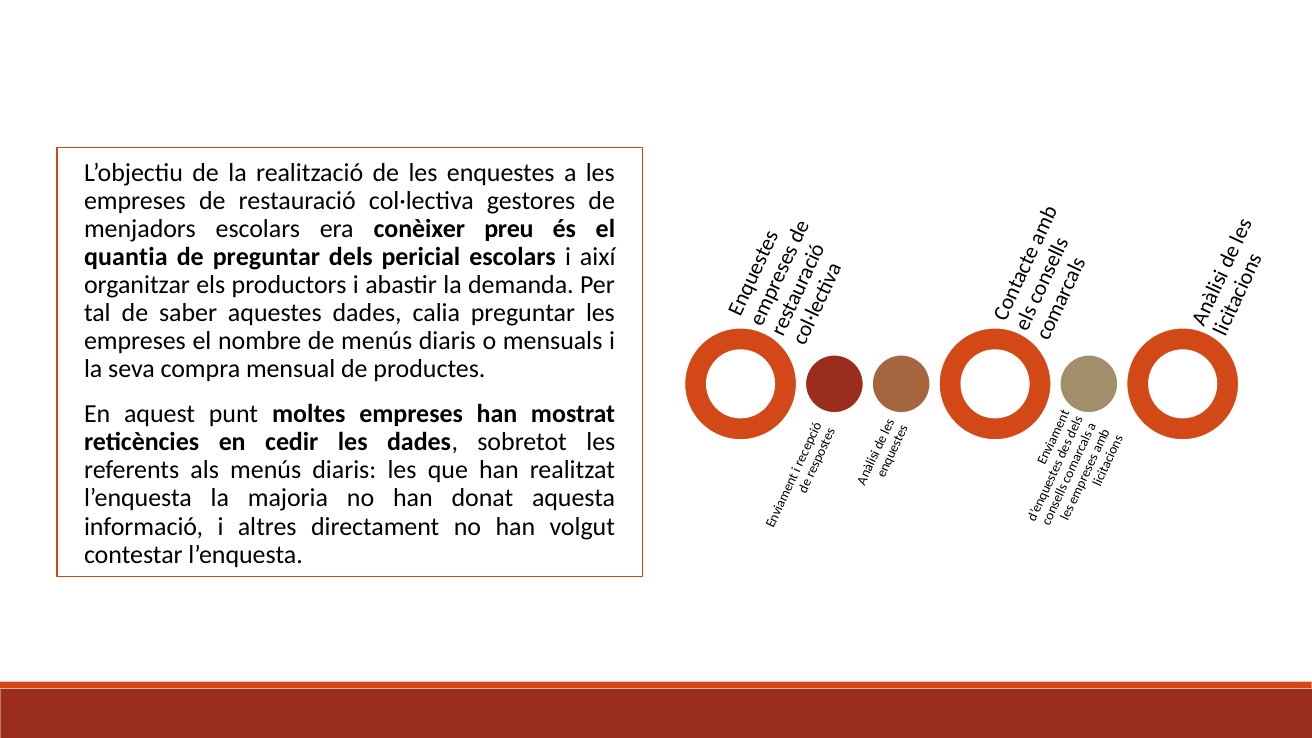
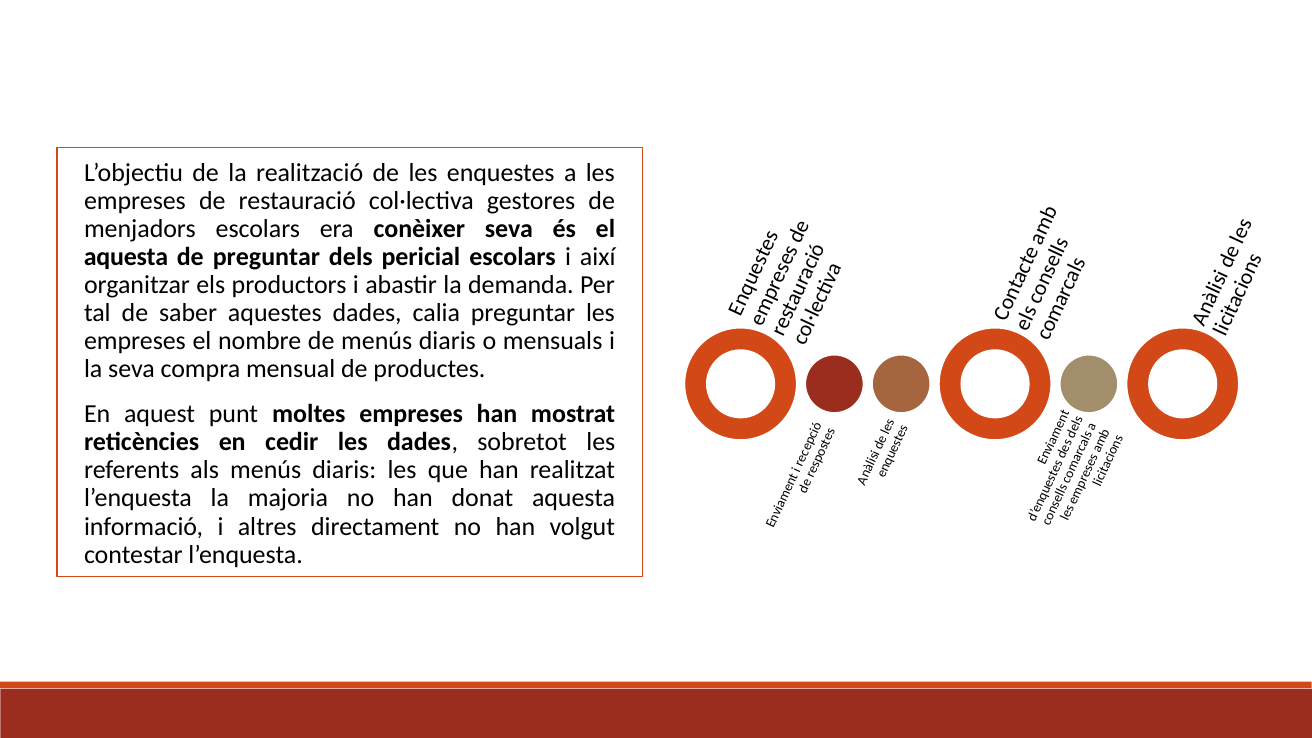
conèixer preu: preu -> seva
quantia at (126, 257): quantia -> aquesta
